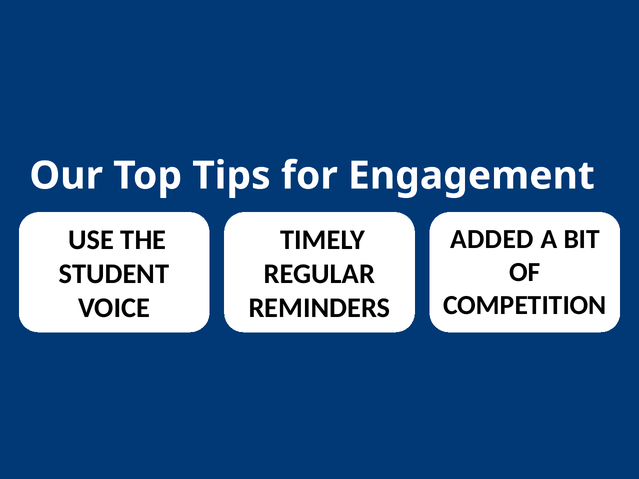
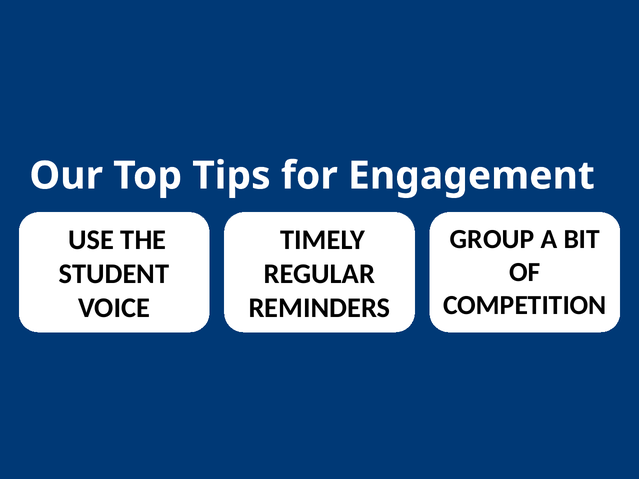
ADDED: ADDED -> GROUP
